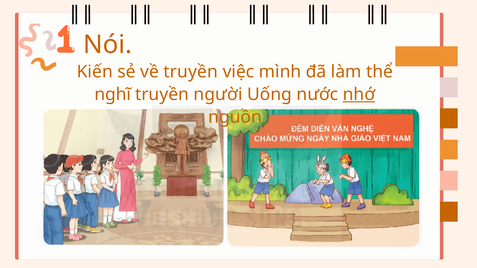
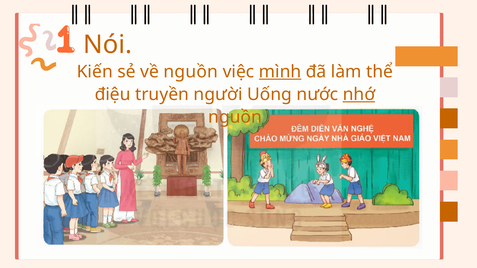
về truyền: truyền -> nguồn
mình underline: none -> present
nghĩ: nghĩ -> điệu
